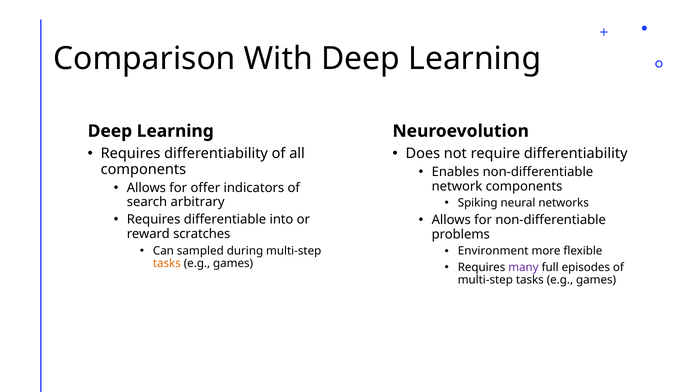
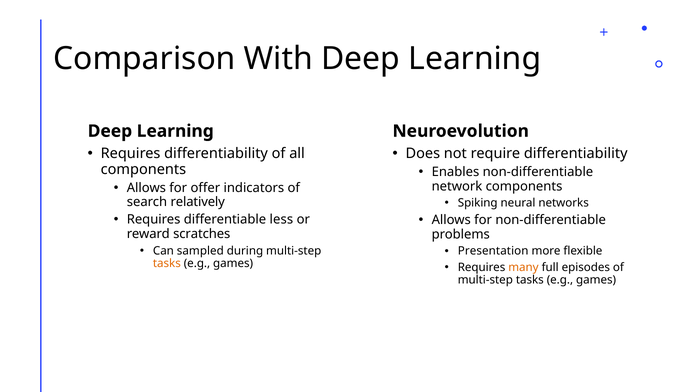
arbitrary: arbitrary -> relatively
into: into -> less
Environment: Environment -> Presentation
many colour: purple -> orange
